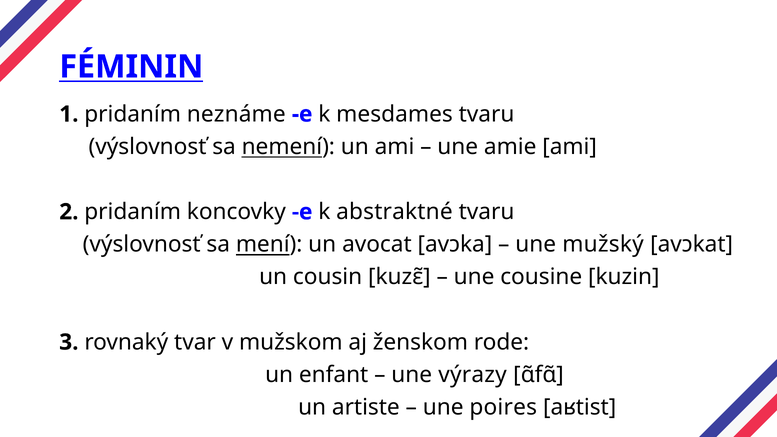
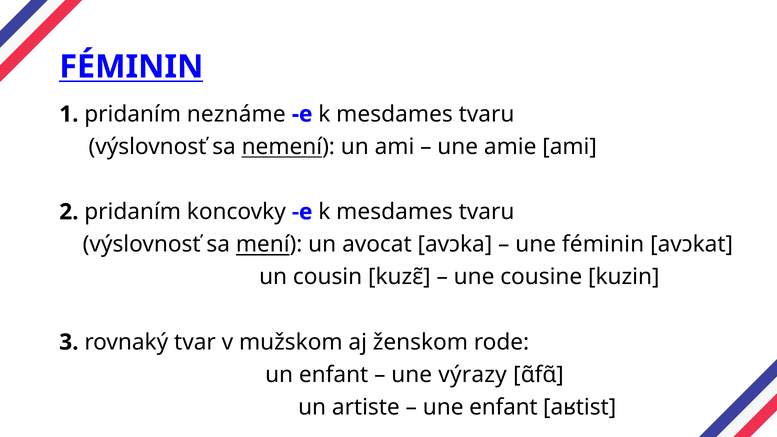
koncovky e k abstraktné: abstraktné -> mesdames
une mužský: mužský -> féminin
une poires: poires -> enfant
